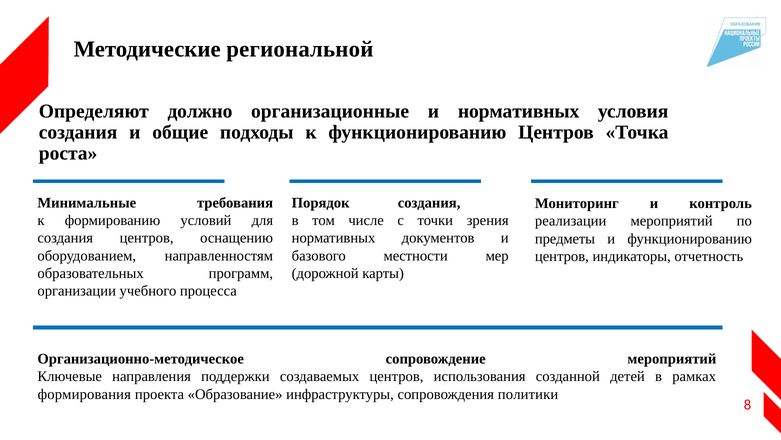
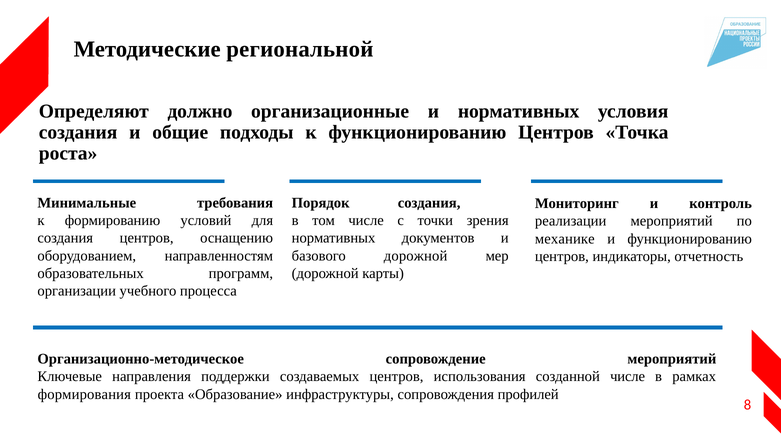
предметы: предметы -> механике
базового местности: местности -> дорожной
созданной детей: детей -> числе
политики: политики -> профилей
